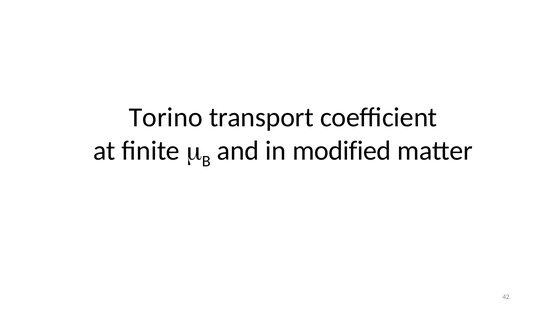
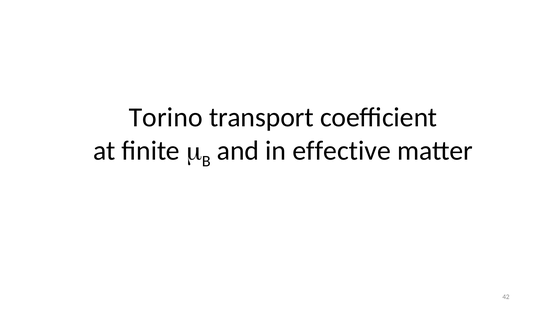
modified: modified -> effective
